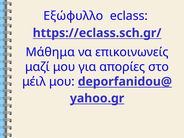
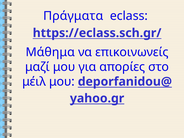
Εξώφυλλο: Εξώφυλλο -> Πράγματα
